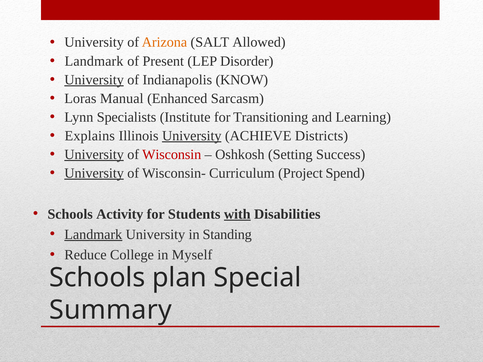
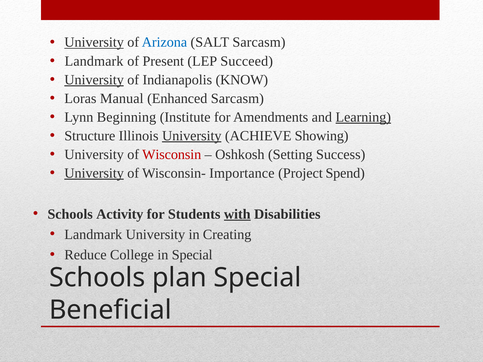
University at (94, 42) underline: none -> present
Arizona colour: orange -> blue
SALT Allowed: Allowed -> Sarcasm
Disorder: Disorder -> Succeed
Specialists: Specialists -> Beginning
Transitioning: Transitioning -> Amendments
Learning underline: none -> present
Explains: Explains -> Structure
Districts: Districts -> Showing
University at (94, 155) underline: present -> none
Curriculum: Curriculum -> Importance
Landmark at (93, 235) underline: present -> none
Standing: Standing -> Creating
in Myself: Myself -> Special
Summary: Summary -> Beneficial
